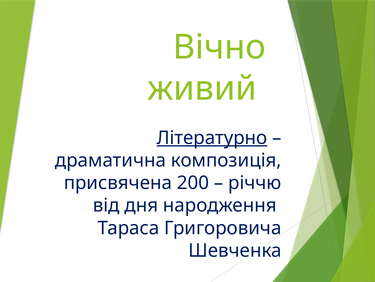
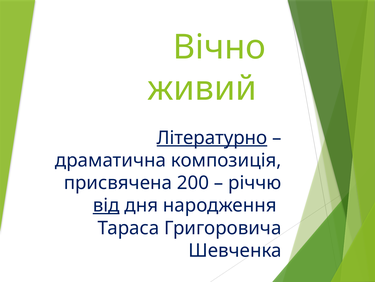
від underline: none -> present
